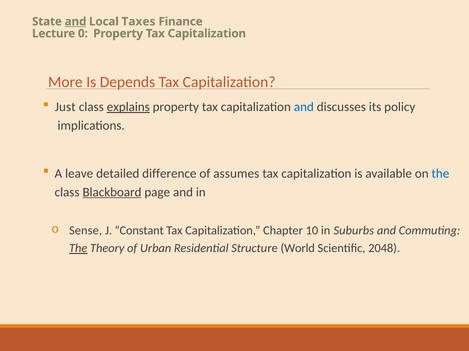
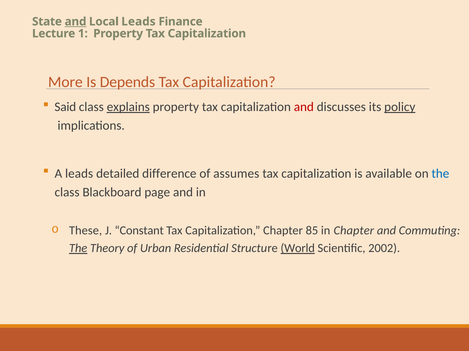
Local Taxes: Taxes -> Leads
0: 0 -> 1
Just: Just -> Said
and at (304, 107) colour: blue -> red
policy underline: none -> present
A leave: leave -> leads
Blackboard underline: present -> none
Sense: Sense -> These
10: 10 -> 85
in Suburbs: Suburbs -> Chapter
World underline: none -> present
2048: 2048 -> 2002
